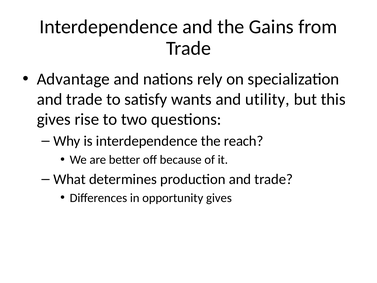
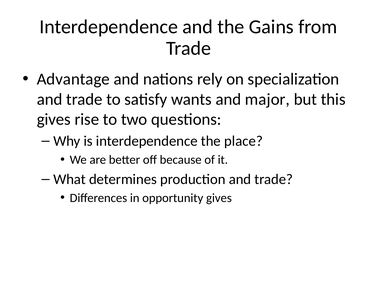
utility: utility -> major
reach: reach -> place
